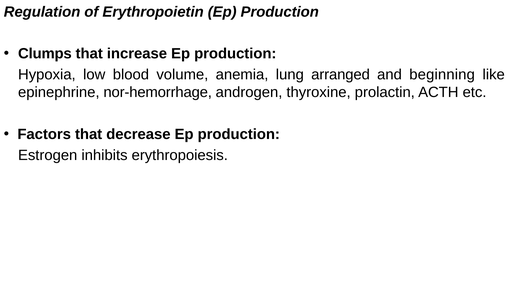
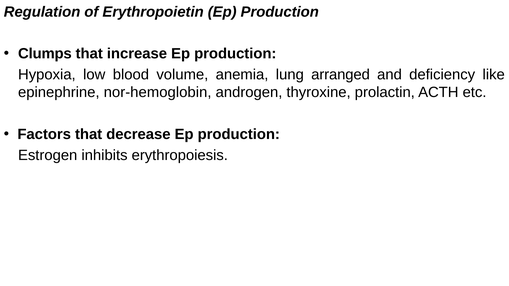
beginning: beginning -> deficiency
nor-hemorrhage: nor-hemorrhage -> nor-hemoglobin
